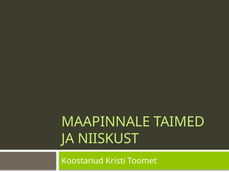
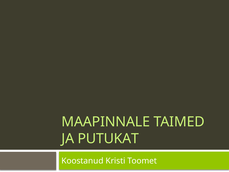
NIISKUST: NIISKUST -> PUTUKAT
